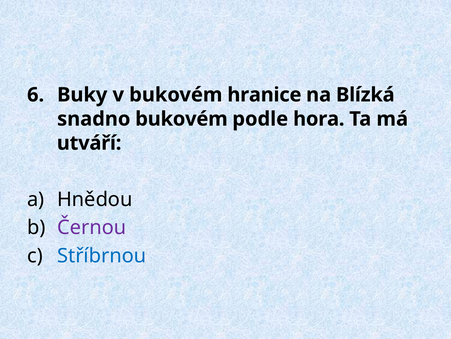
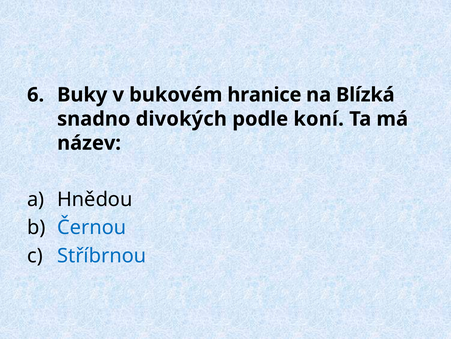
snadno bukovém: bukovém -> divokých
hora: hora -> koní
utváří: utváří -> název
Černou colour: purple -> blue
